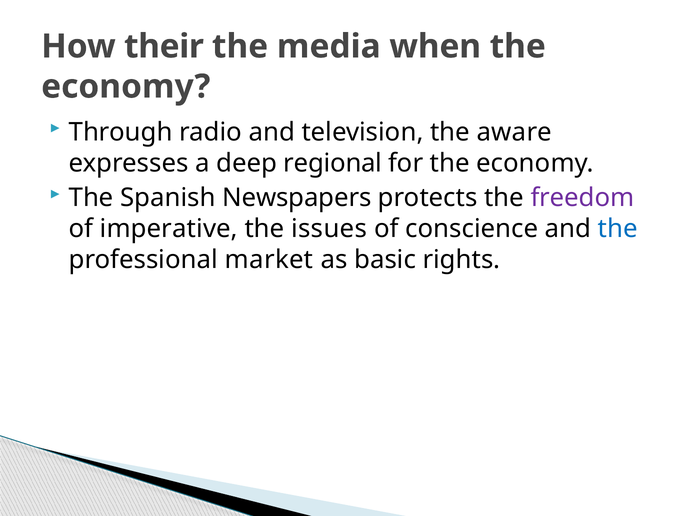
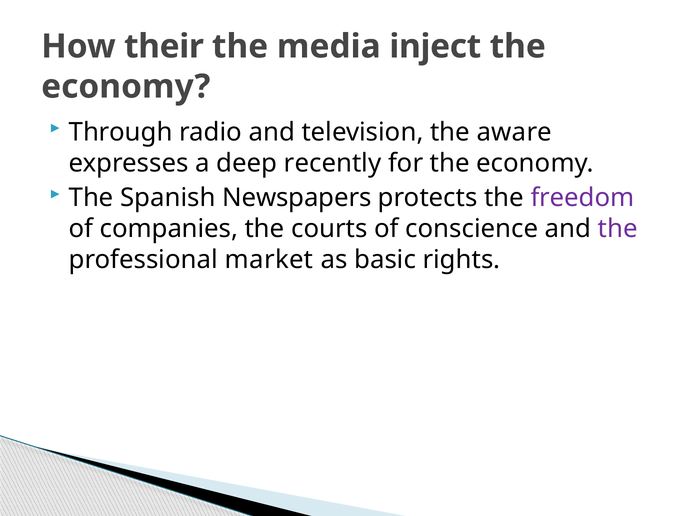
when: when -> inject
regional: regional -> recently
imperative: imperative -> companies
issues: issues -> courts
the at (618, 229) colour: blue -> purple
